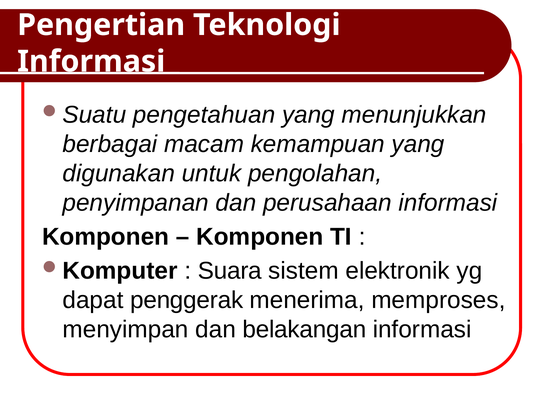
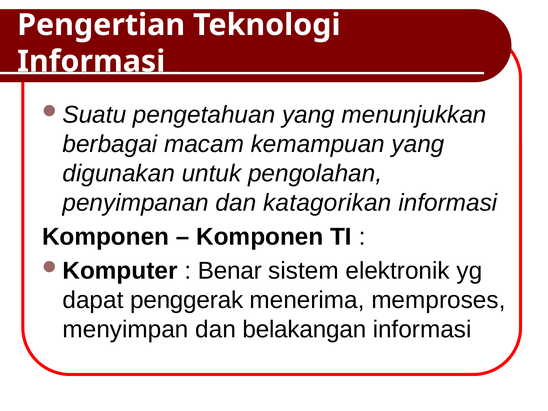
perusahaan: perusahaan -> katagorikan
Suara: Suara -> Benar
